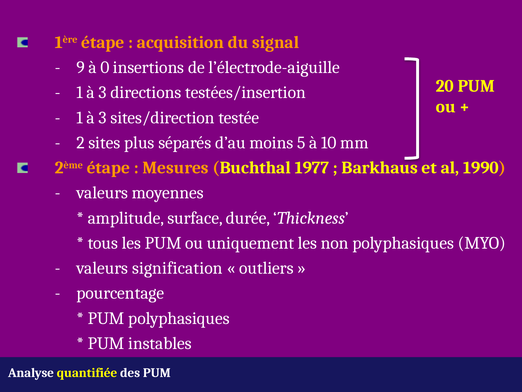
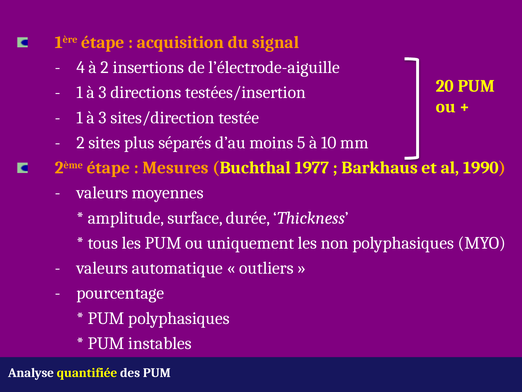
9: 9 -> 4
à 0: 0 -> 2
signification: signification -> automatique
